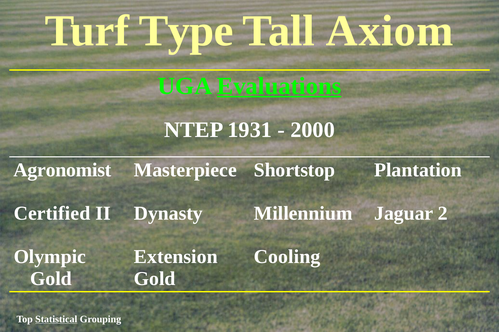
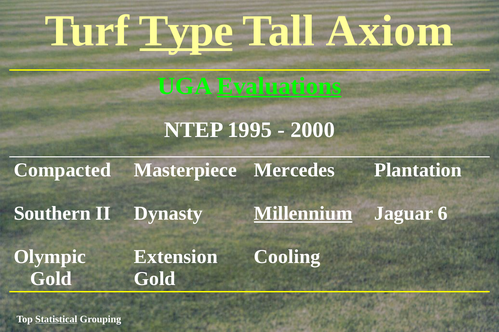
Type underline: none -> present
1931: 1931 -> 1995
Agronomist: Agronomist -> Compacted
Shortstop: Shortstop -> Mercedes
Certified: Certified -> Southern
Millennium underline: none -> present
2: 2 -> 6
